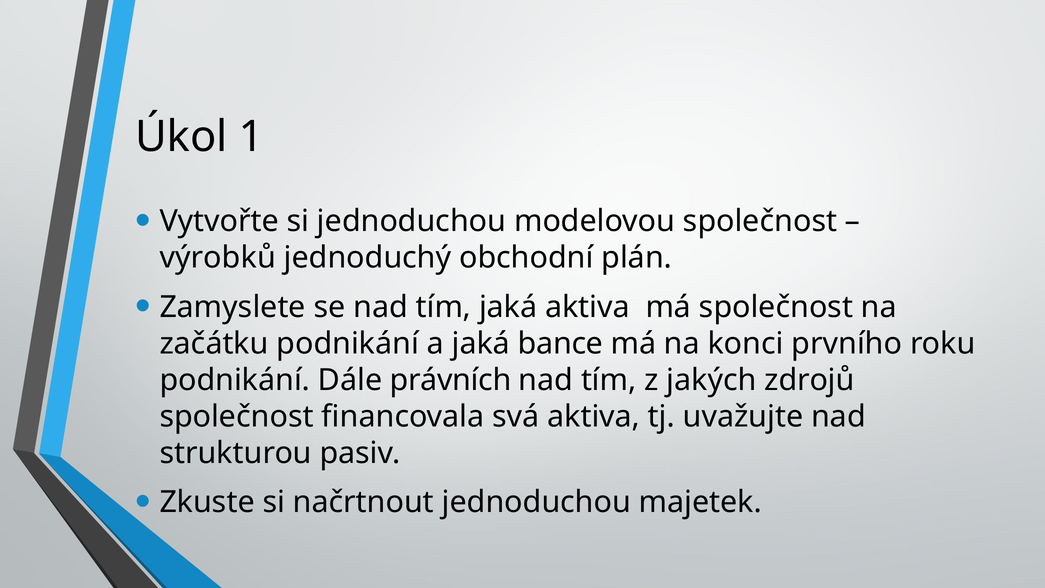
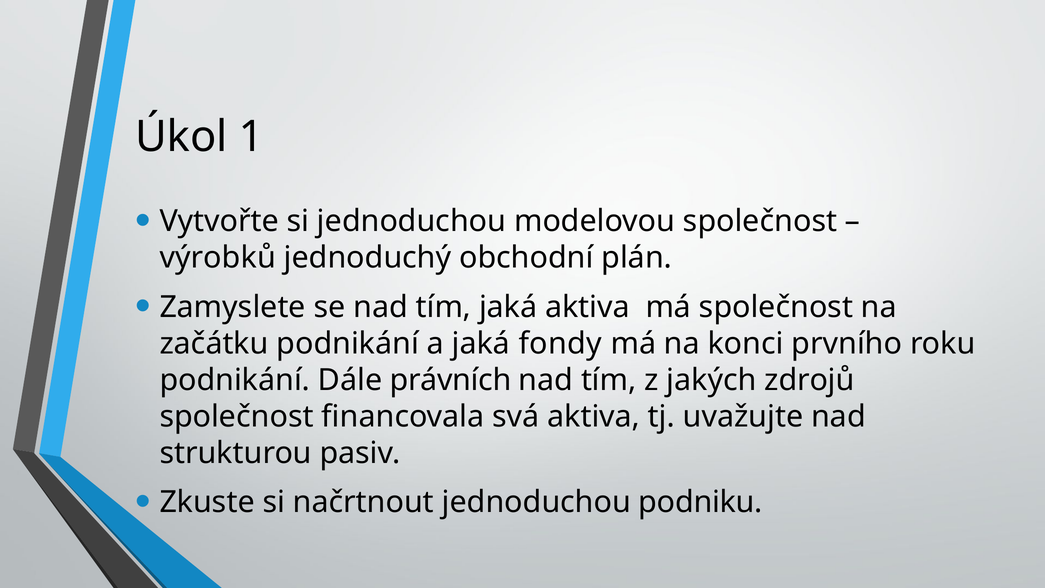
bance: bance -> fondy
majetek: majetek -> podniku
